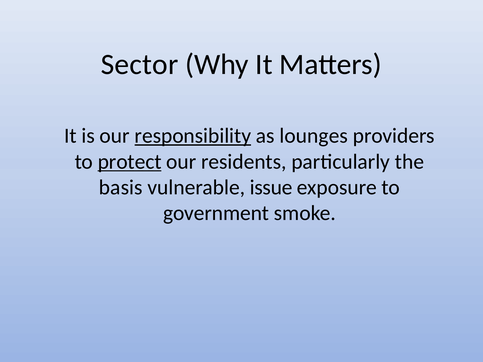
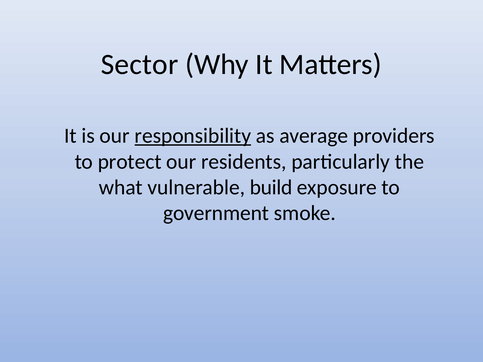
lounges: lounges -> average
protect underline: present -> none
basis: basis -> what
issue: issue -> build
